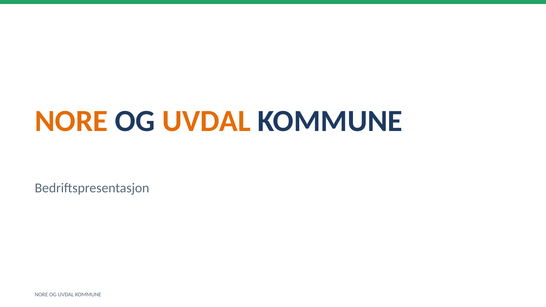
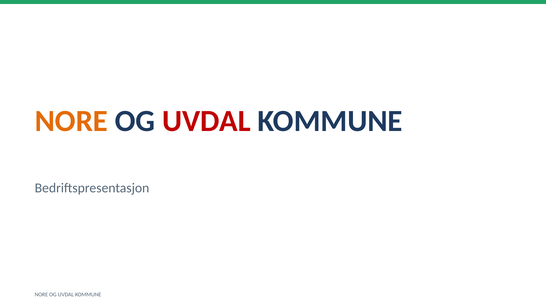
UVDAL at (206, 121) colour: orange -> red
